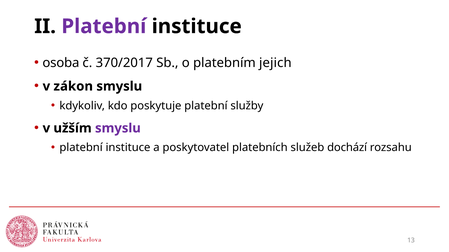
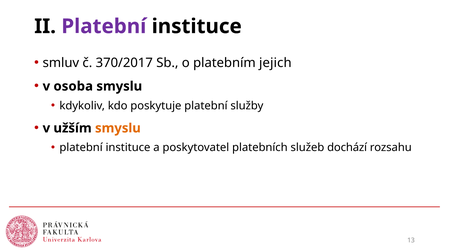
osoba: osoba -> smluv
zákon: zákon -> osoba
smyslu at (118, 128) colour: purple -> orange
